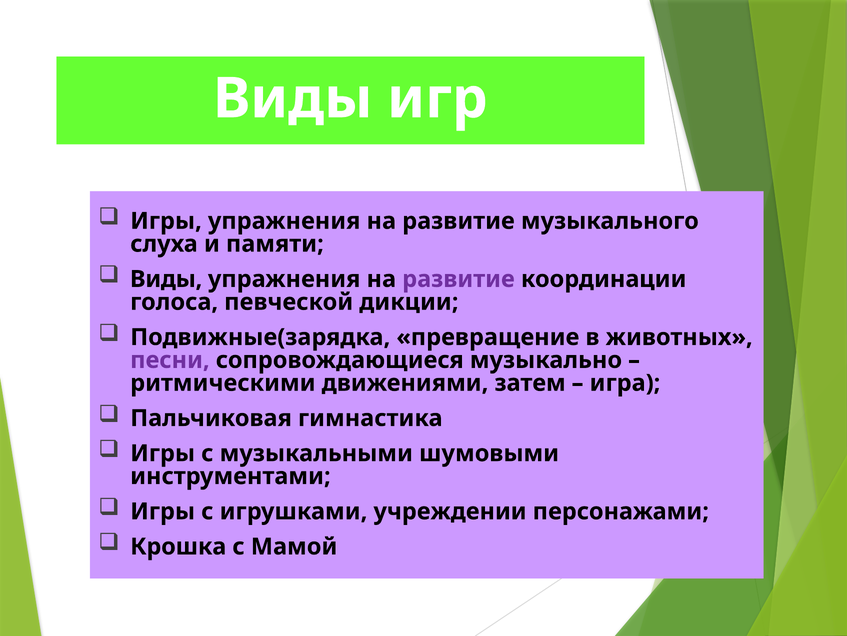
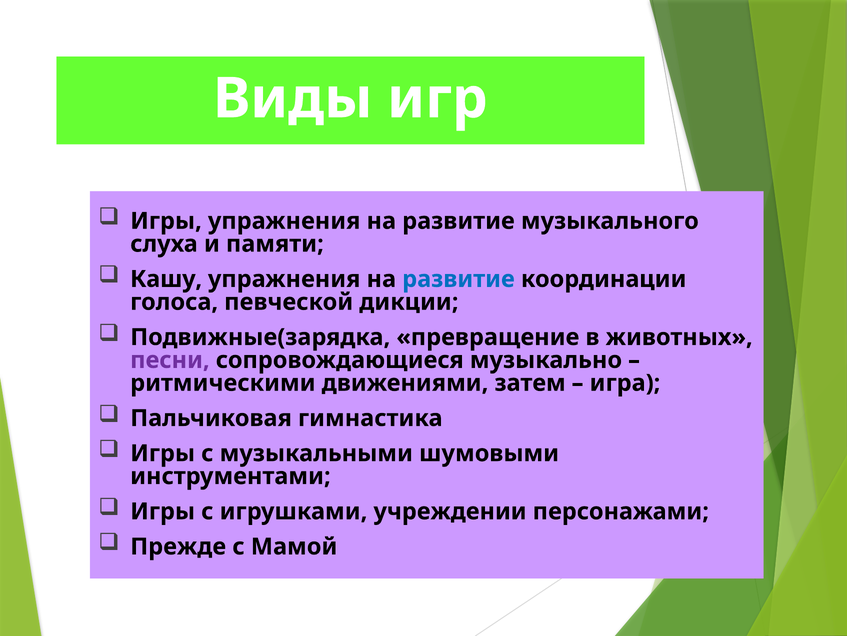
Виды at (166, 279): Виды -> Кашу
развитие at (458, 279) colour: purple -> blue
Крошка: Крошка -> Прежде
